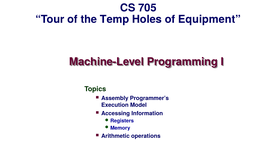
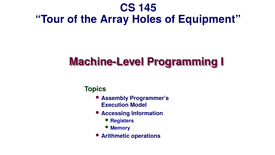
705: 705 -> 145
Temp: Temp -> Array
